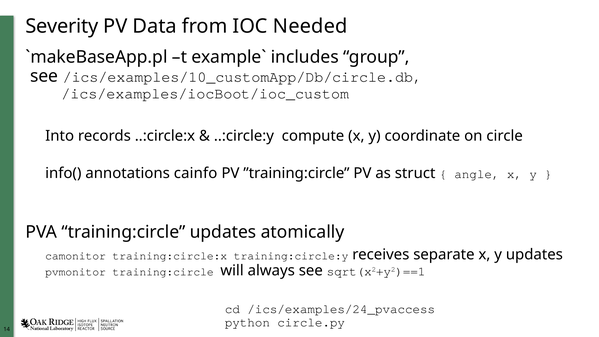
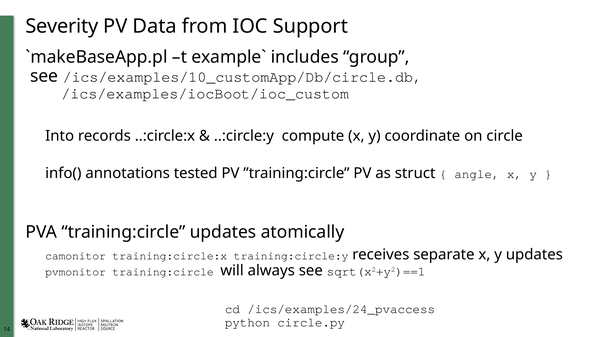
Needed: Needed -> Support
cainfo: cainfo -> tested
